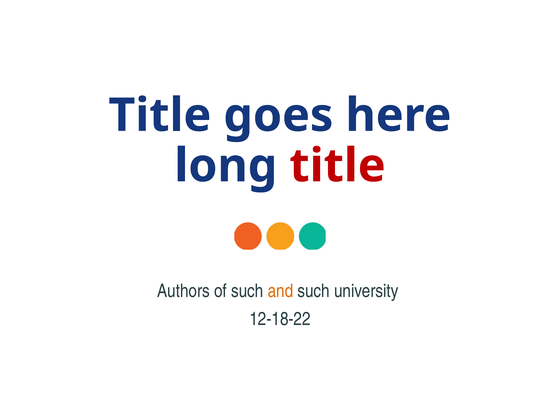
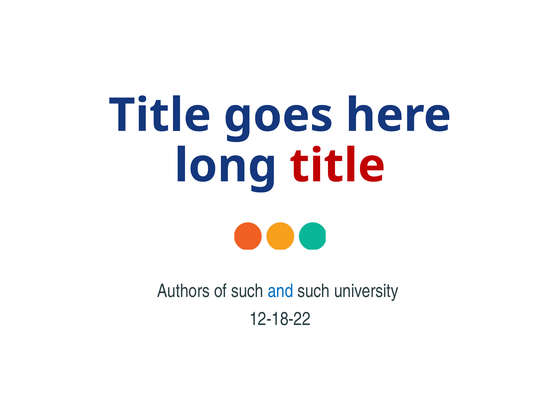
and colour: orange -> blue
